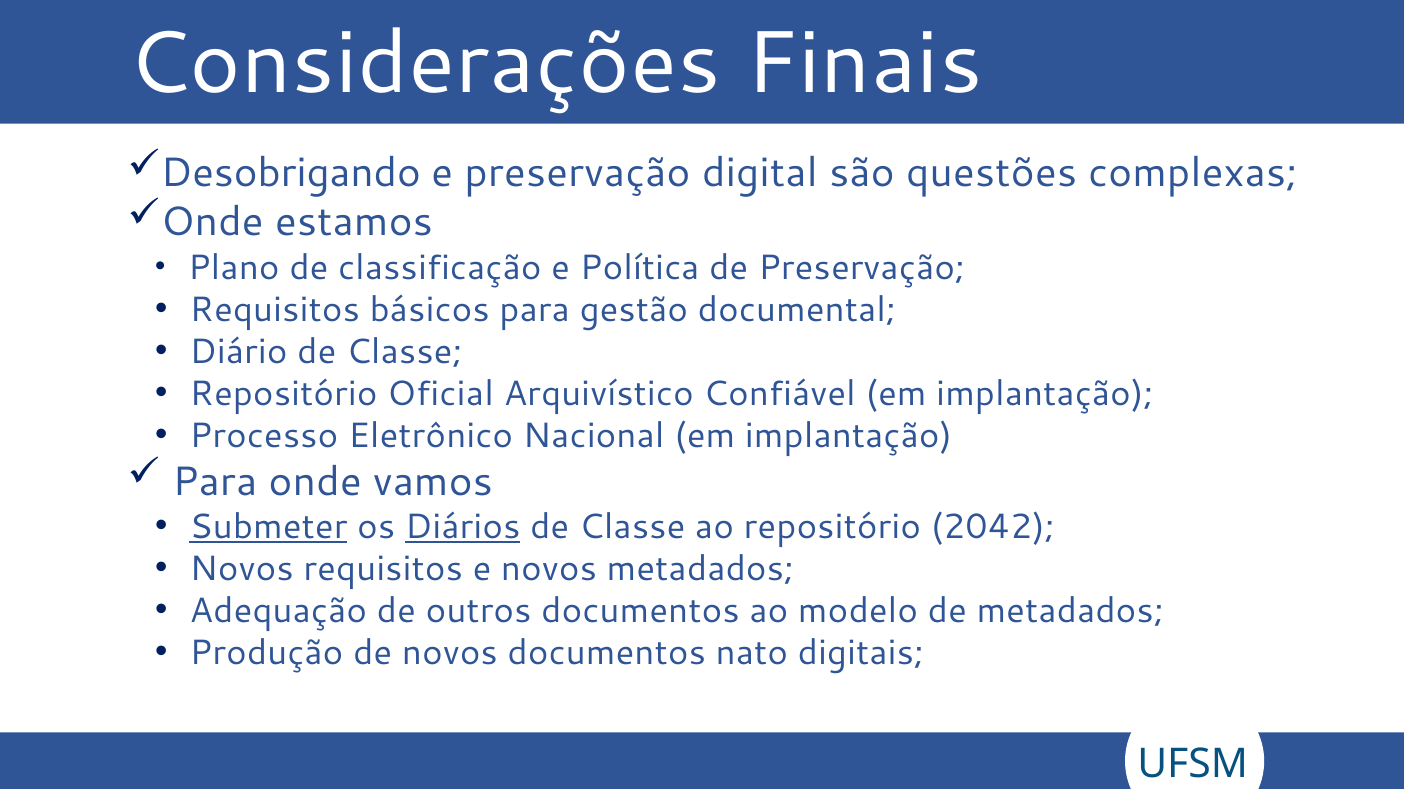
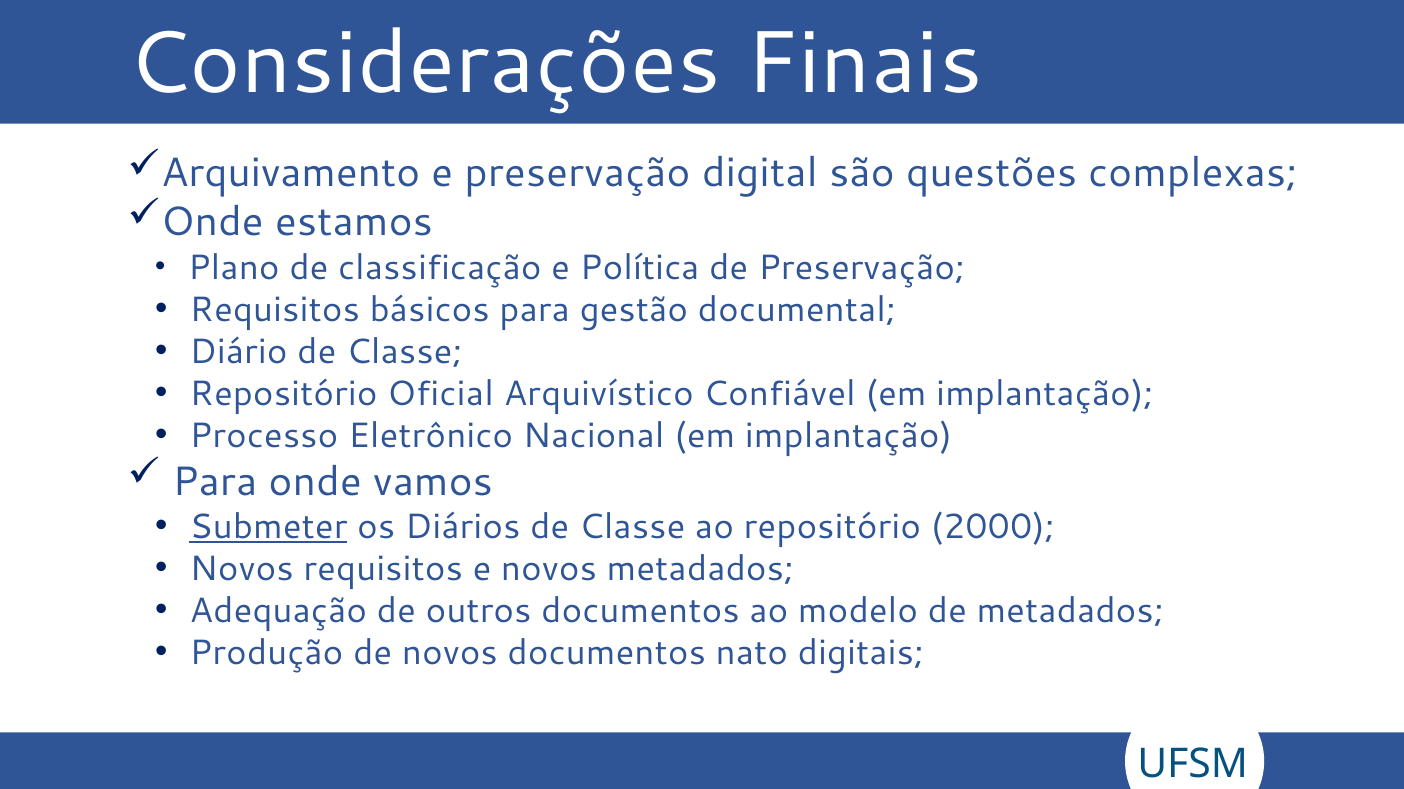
Desobrigando: Desobrigando -> Arquivamento
Diários underline: present -> none
2042: 2042 -> 2000
